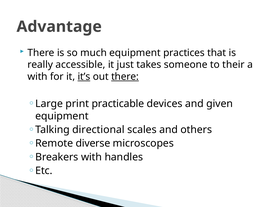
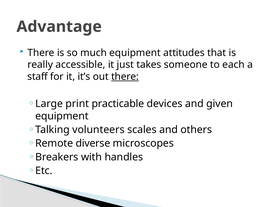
practices: practices -> attitudes
their: their -> each
with at (38, 77): with -> staff
it’s underline: present -> none
directional: directional -> volunteers
